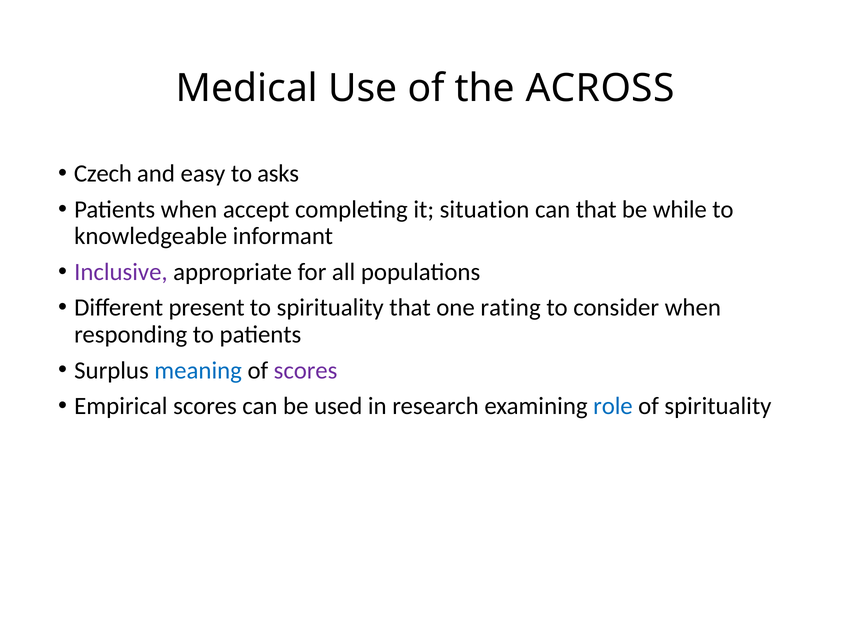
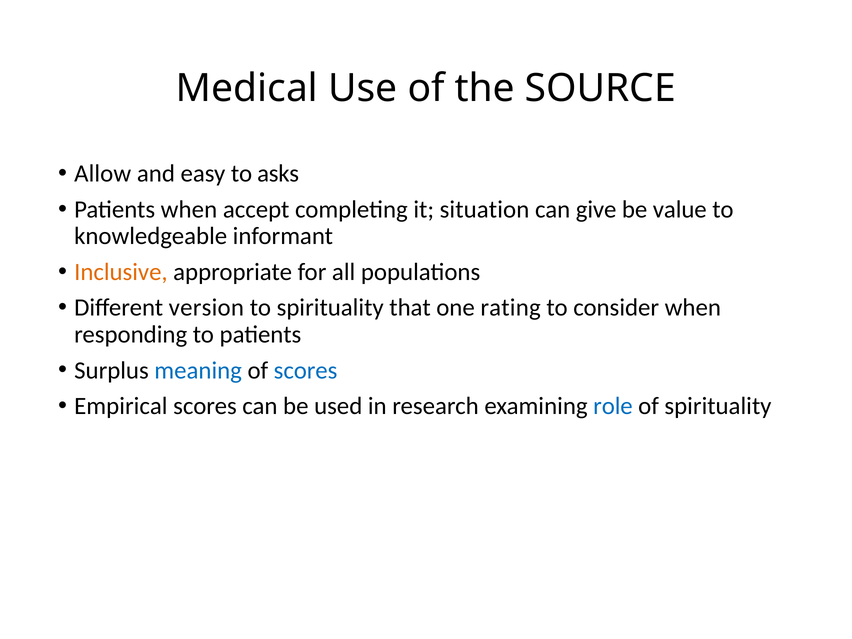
ACROSS: ACROSS -> SOURCE
Czech: Czech -> Allow
can that: that -> give
while: while -> value
Inclusive colour: purple -> orange
present: present -> version
scores at (306, 370) colour: purple -> blue
